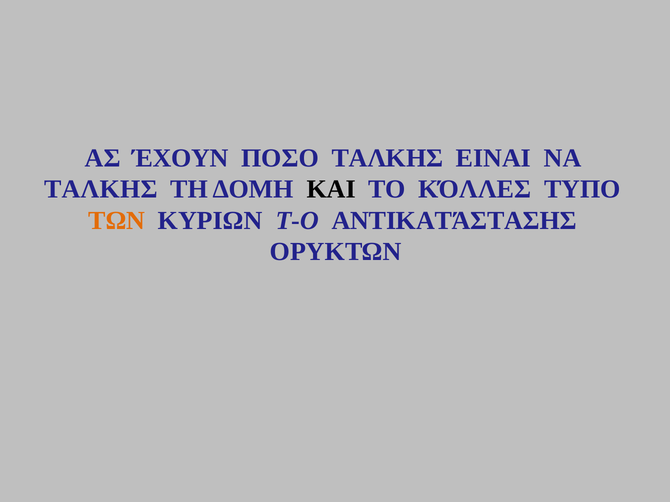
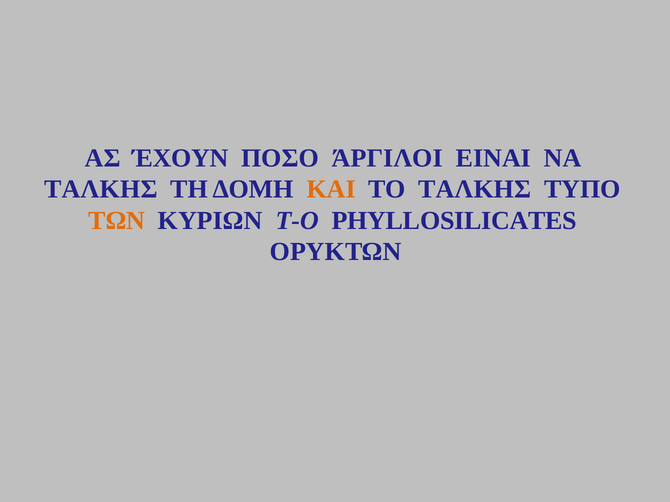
ΠΟΣΟ ΤΑΛΚΗΣ: ΤΑΛΚΗΣ -> ΆΡΓΙΛΟΙ
ΚΑΙ colour: black -> orange
ΤΟ ΚΌΛΛΕΣ: ΚΌΛΛΕΣ -> ΤΑΛΚΗΣ
ΑΝΤΙΚΑΤΆΣΤΑΣΗΣ: ΑΝΤΙΚΑΤΆΣΤΑΣΗΣ -> PHYLLOSILICATES
